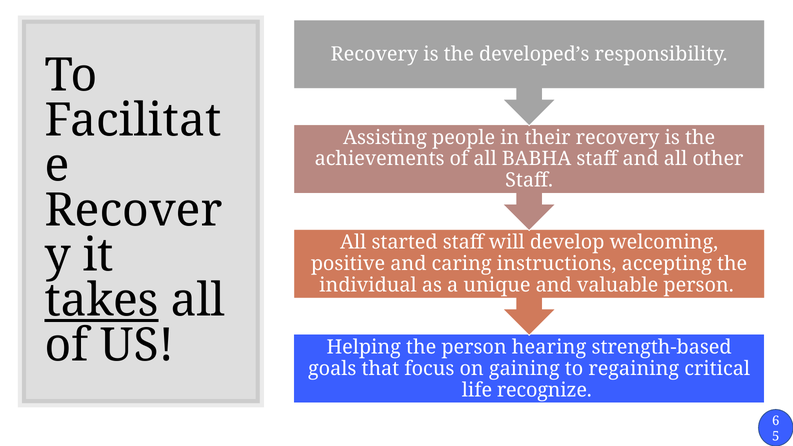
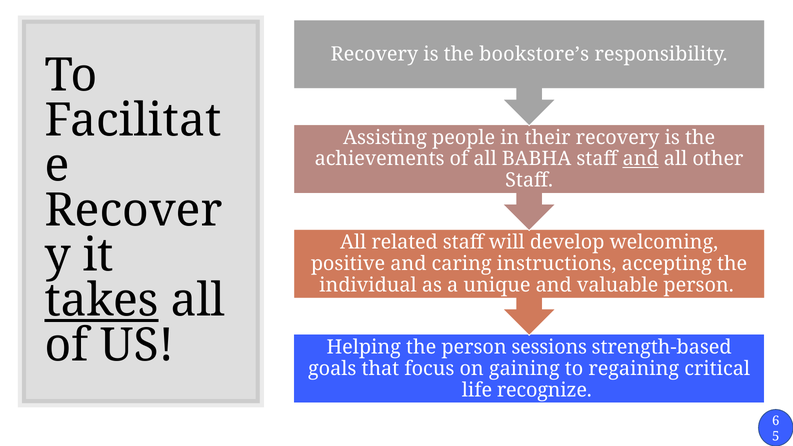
developed’s: developed’s -> bookstore’s
and at (641, 159) underline: none -> present
started: started -> related
hearing: hearing -> sessions
